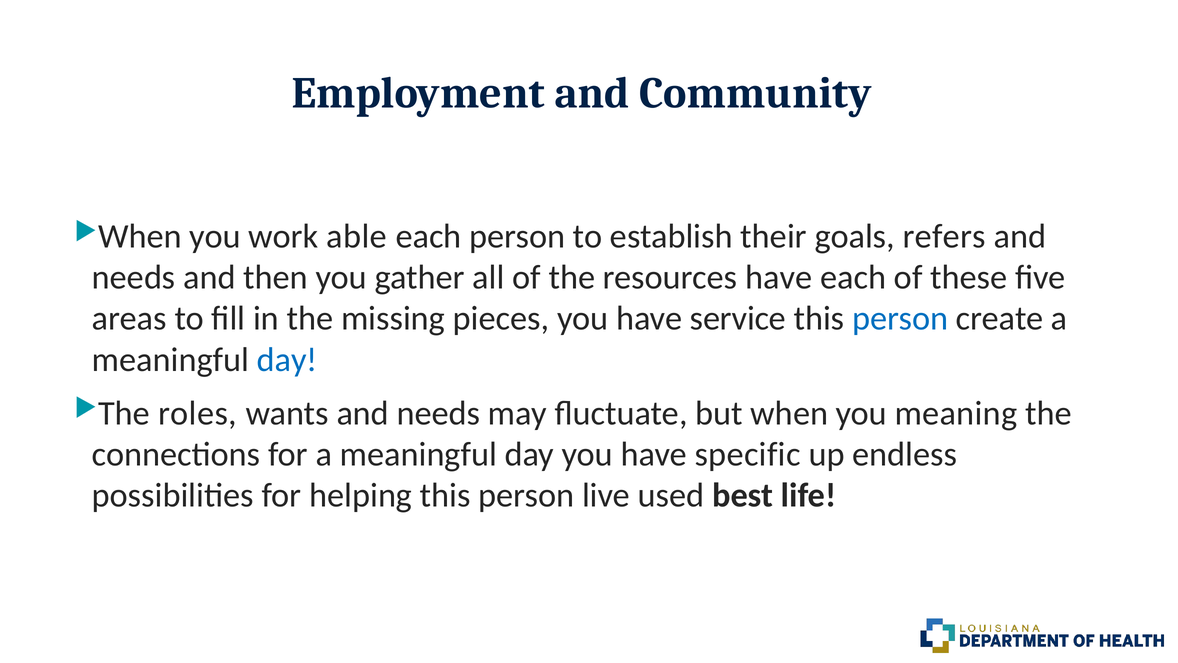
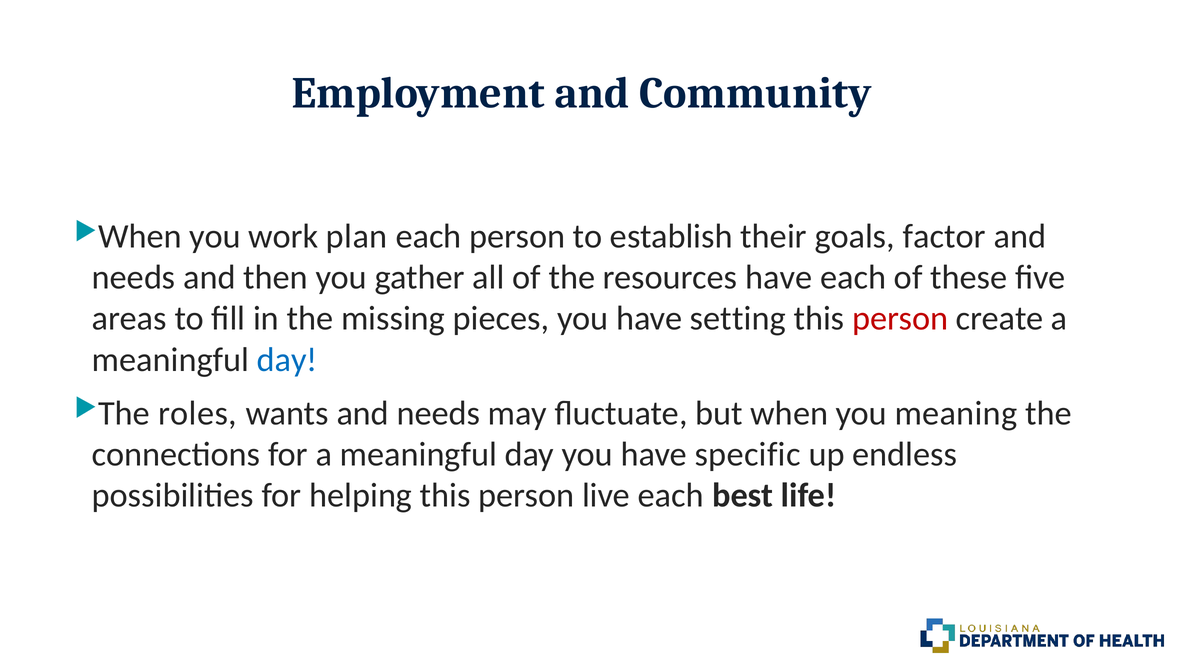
able: able -> plan
refers: refers -> factor
service: service -> setting
person at (900, 318) colour: blue -> red
live used: used -> each
